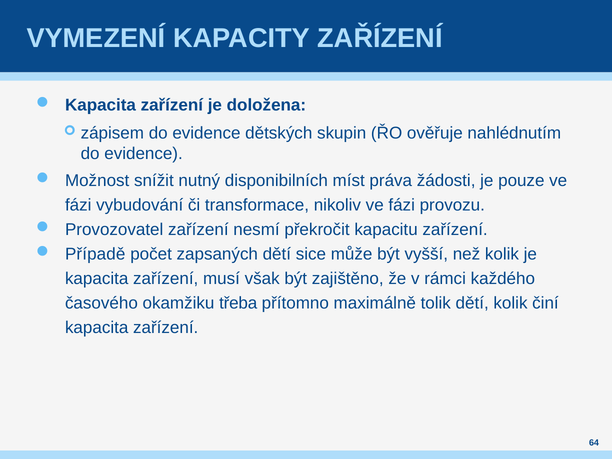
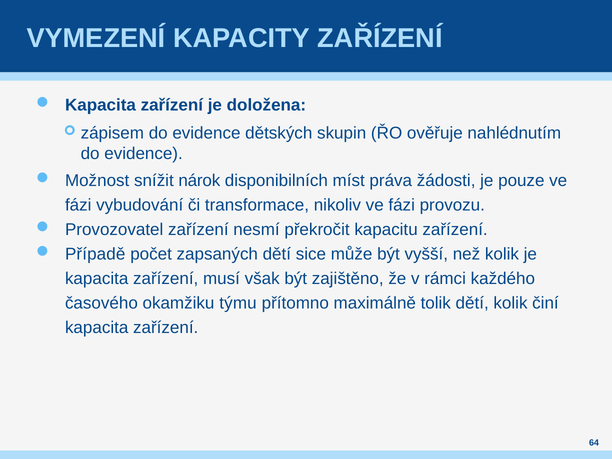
nutný: nutný -> nárok
třeba: třeba -> týmu
